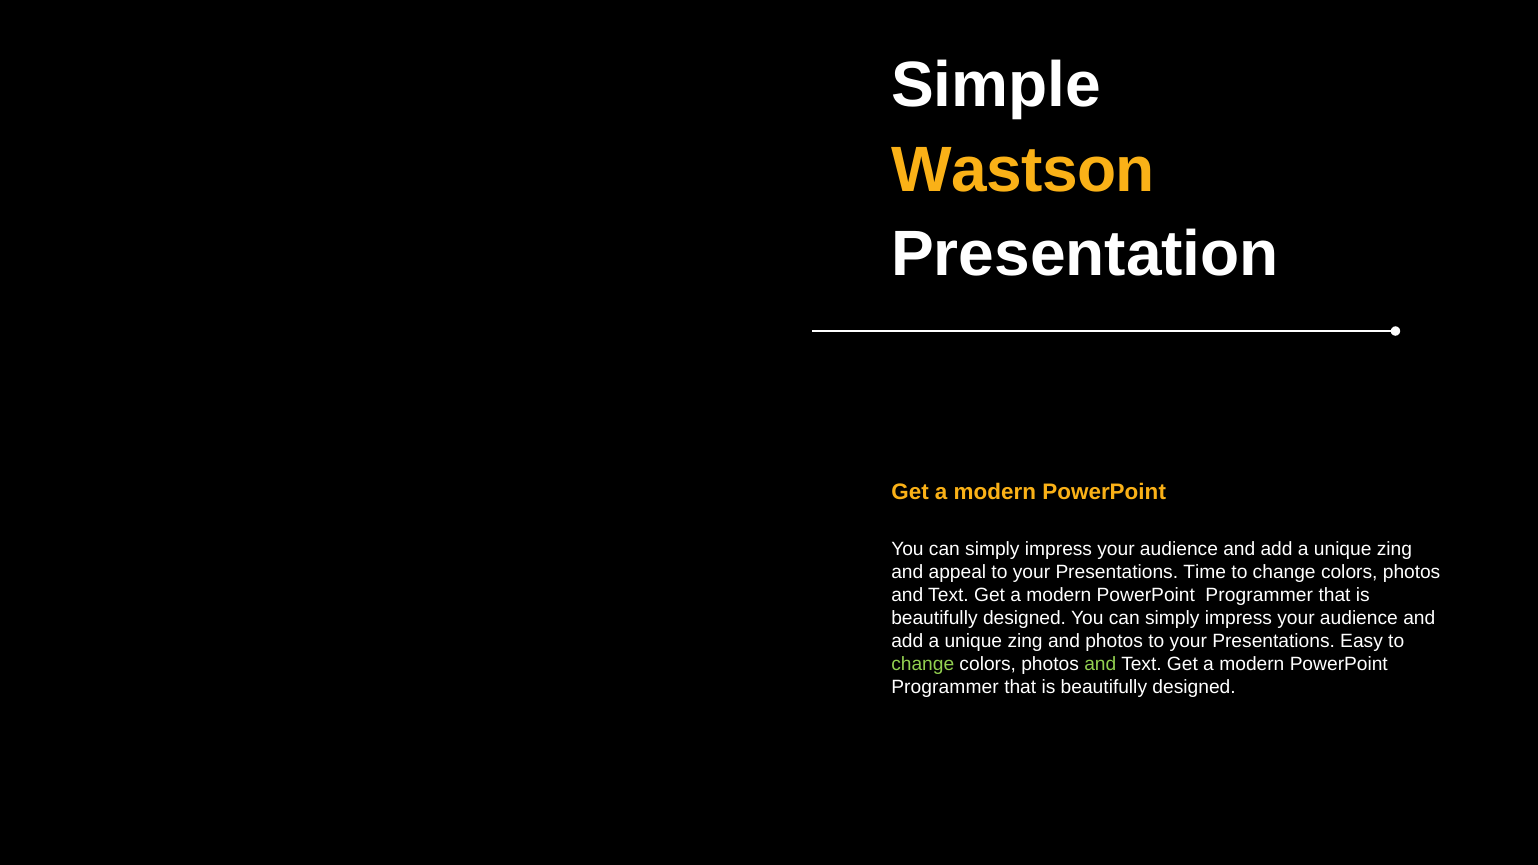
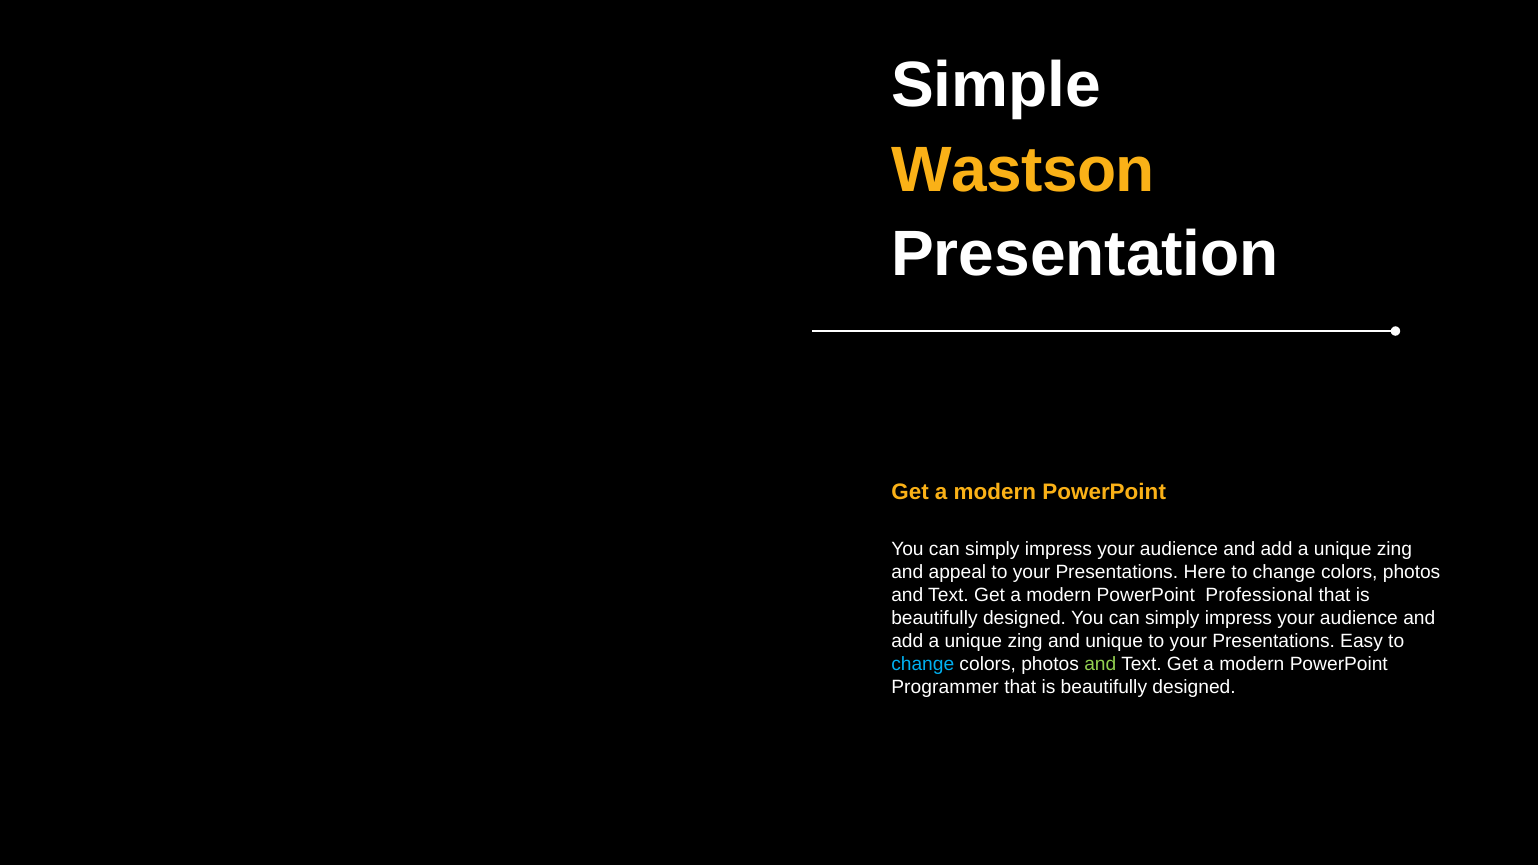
Time: Time -> Here
Programmer at (1259, 595): Programmer -> Professional
and photos: photos -> unique
change at (923, 665) colour: light green -> light blue
